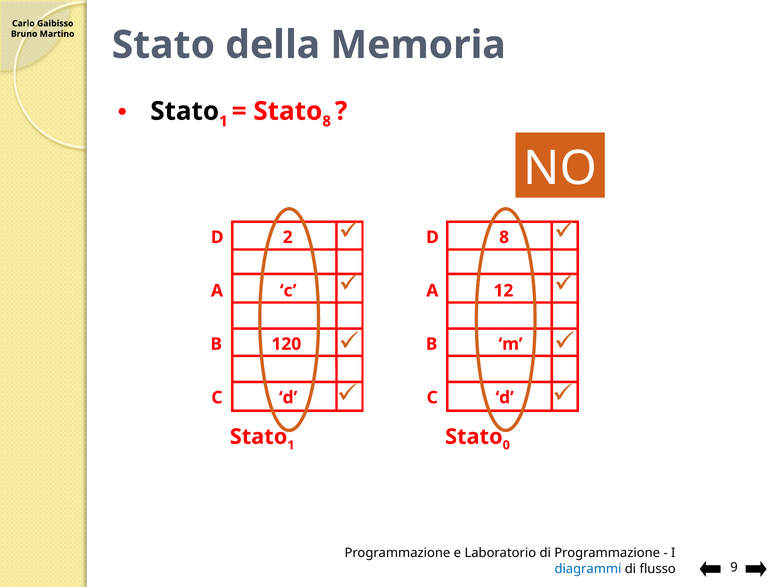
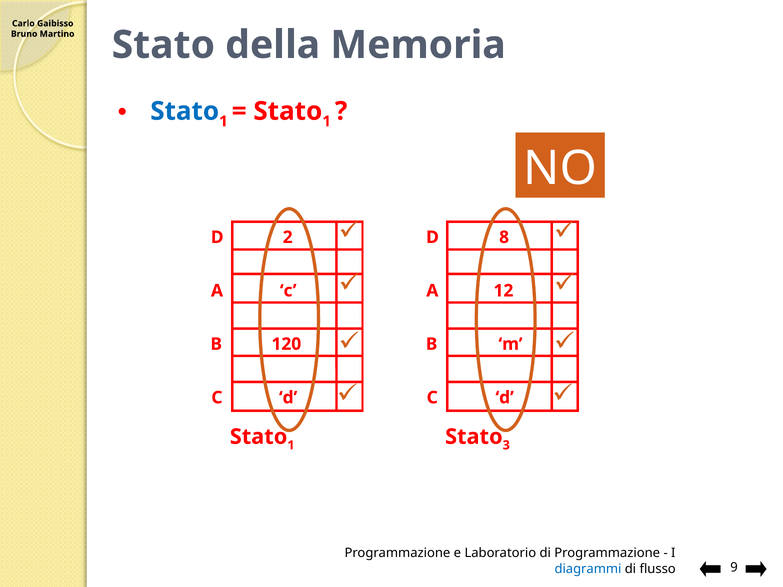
Stato at (185, 111) colour: black -> blue
8 at (327, 121): 8 -> 1
0: 0 -> 3
